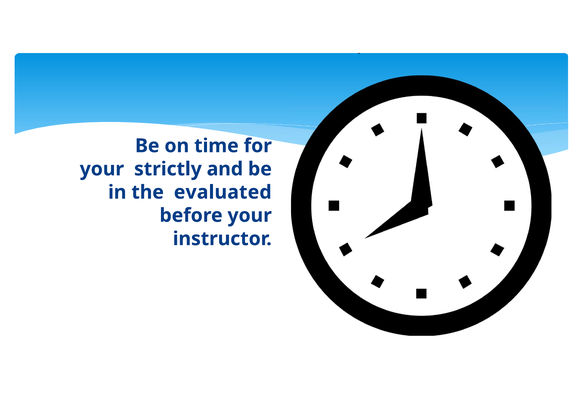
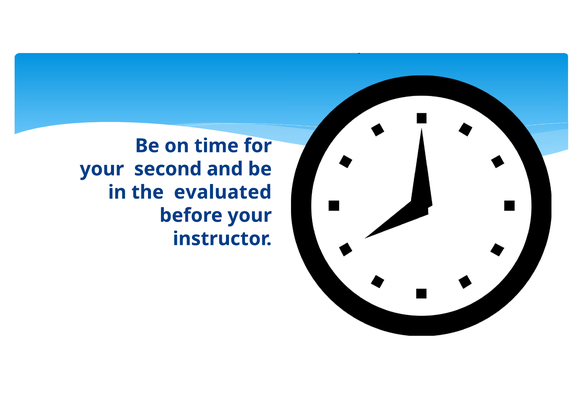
strictly: strictly -> second
